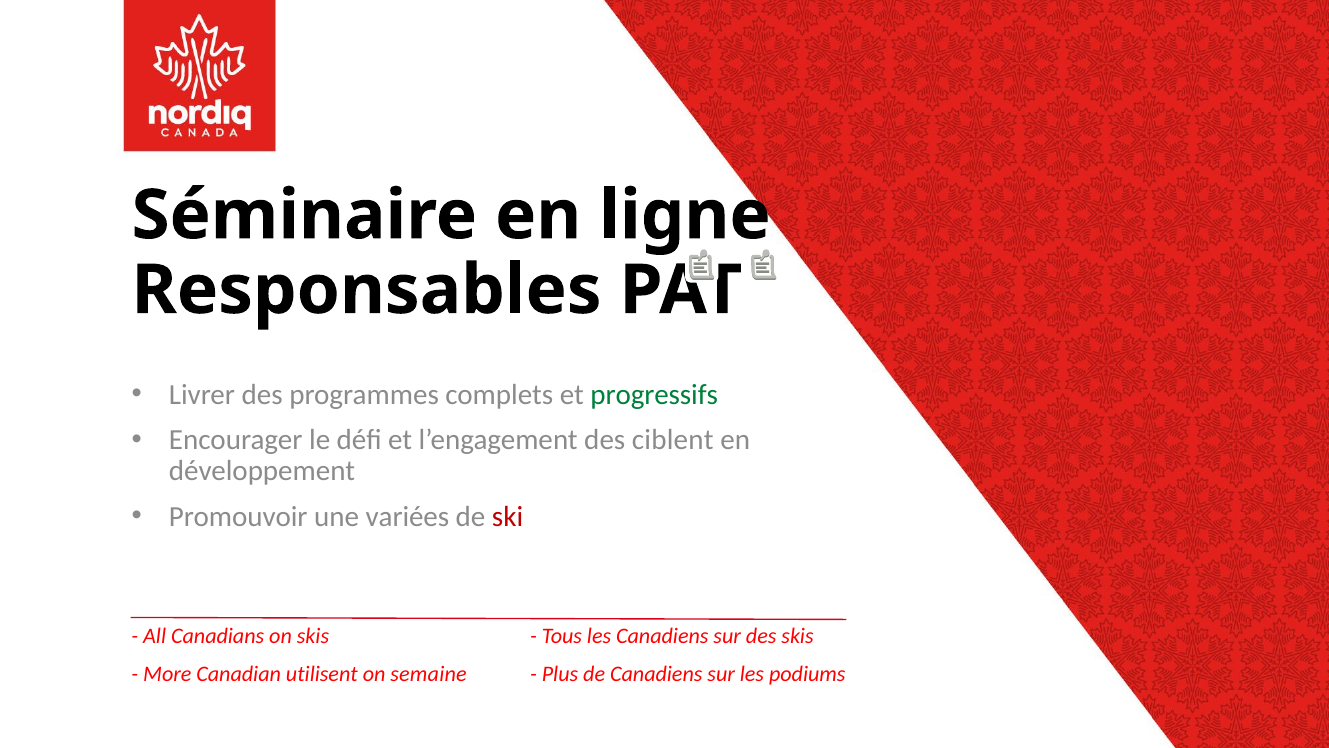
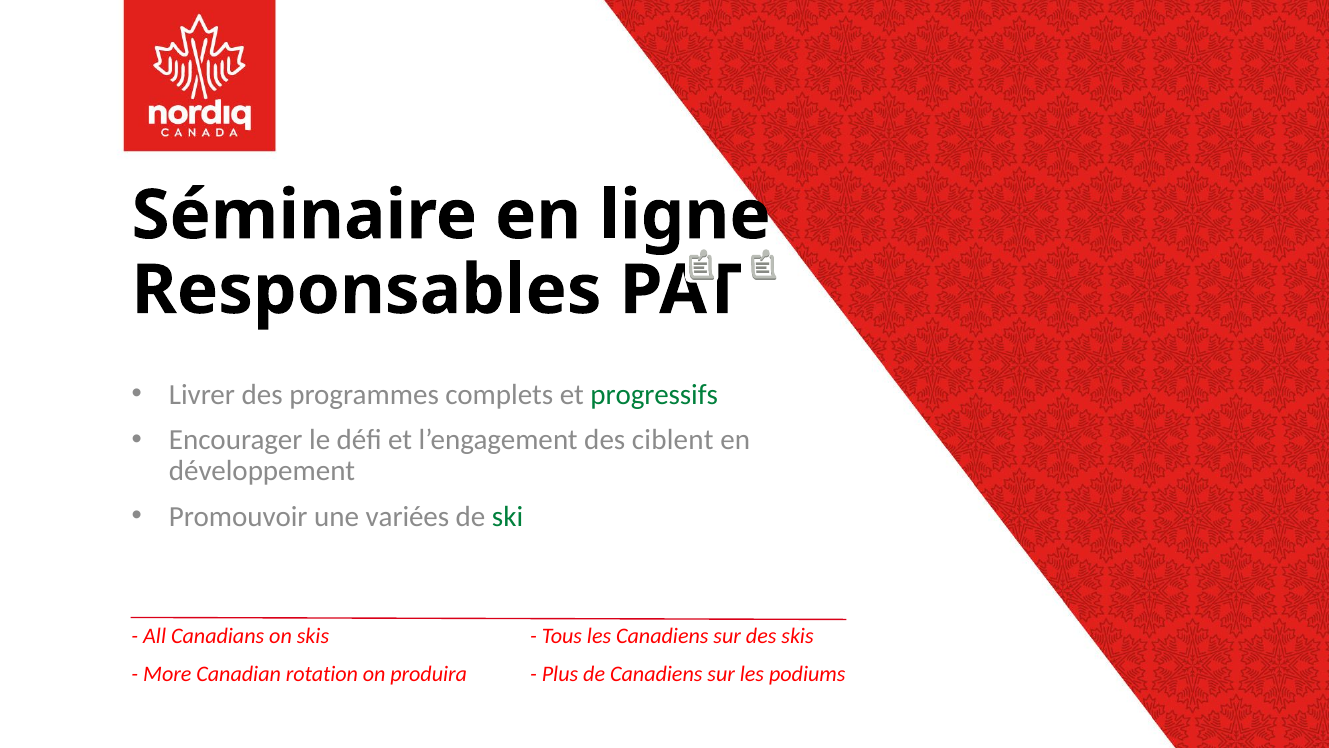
ski colour: red -> green
utilisent: utilisent -> rotation
semaine: semaine -> produira
